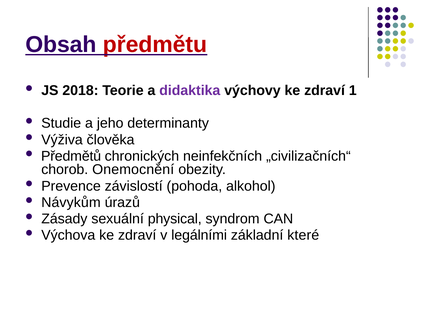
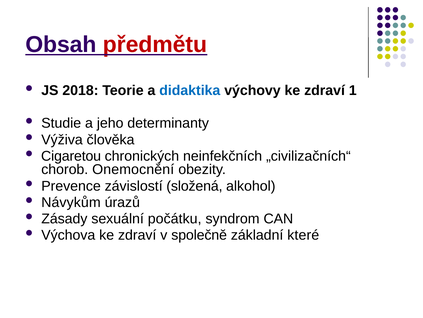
didaktika colour: purple -> blue
Předmětů: Předmětů -> Cigaretou
pohoda: pohoda -> složená
physical: physical -> počátku
legálními: legálními -> společně
